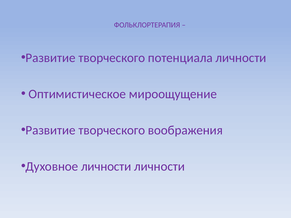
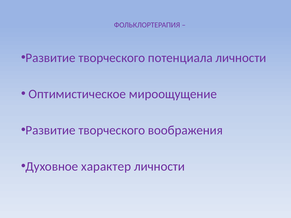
Духовное личности: личности -> характер
